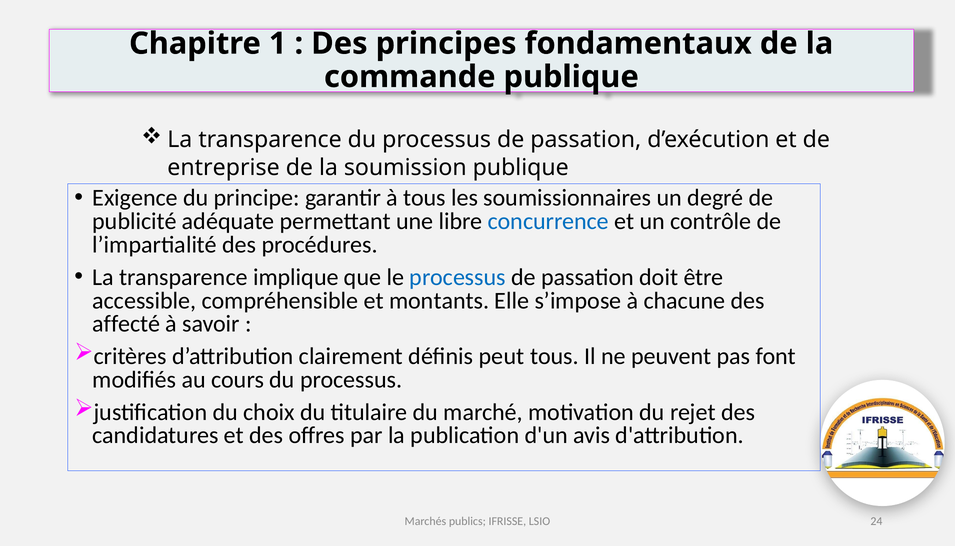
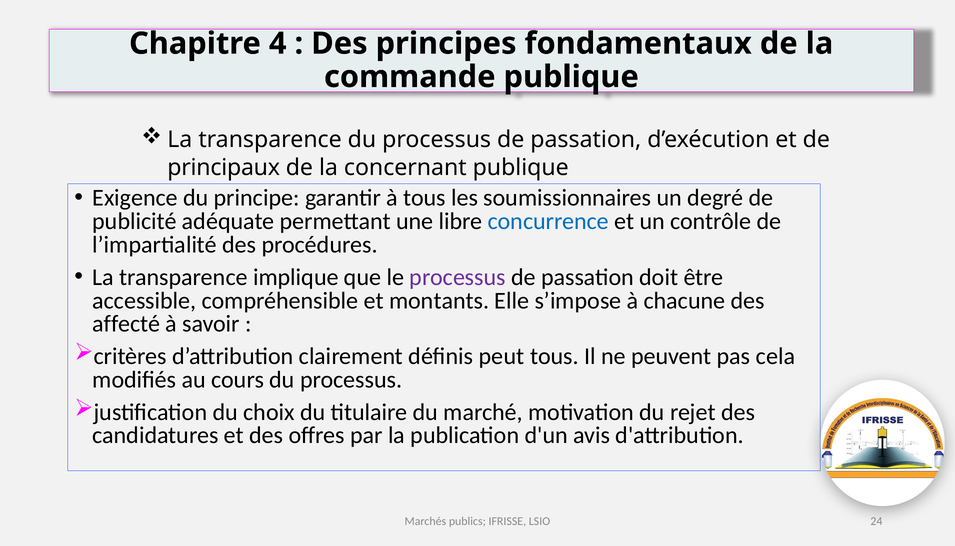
1: 1 -> 4
entreprise: entreprise -> principaux
soumission: soumission -> concernant
processus at (458, 277) colour: blue -> purple
font: font -> cela
